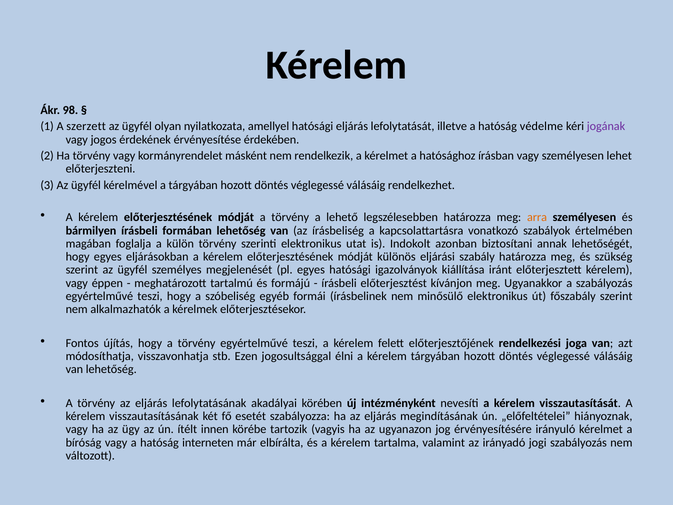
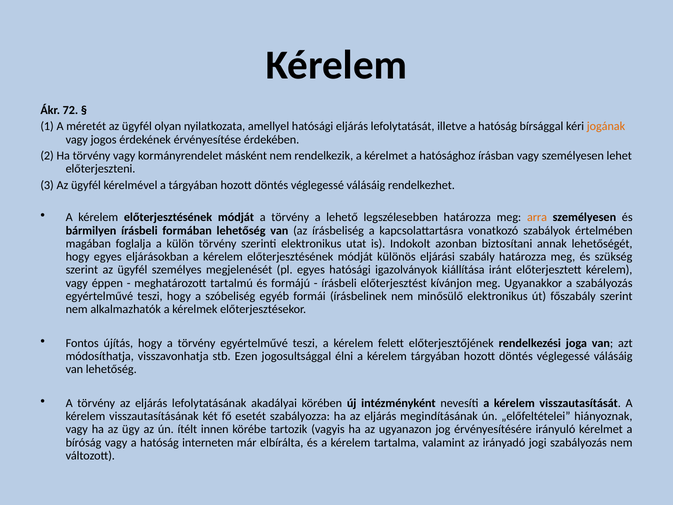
98: 98 -> 72
szerzett: szerzett -> méretét
védelme: védelme -> bírsággal
jogának colour: purple -> orange
